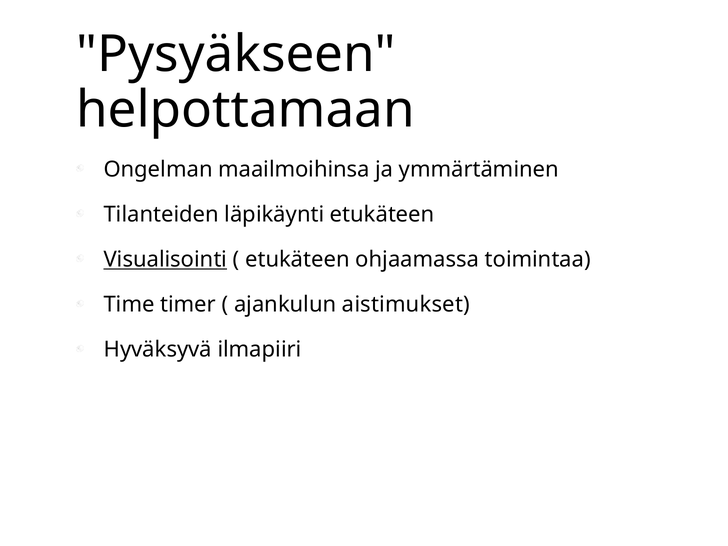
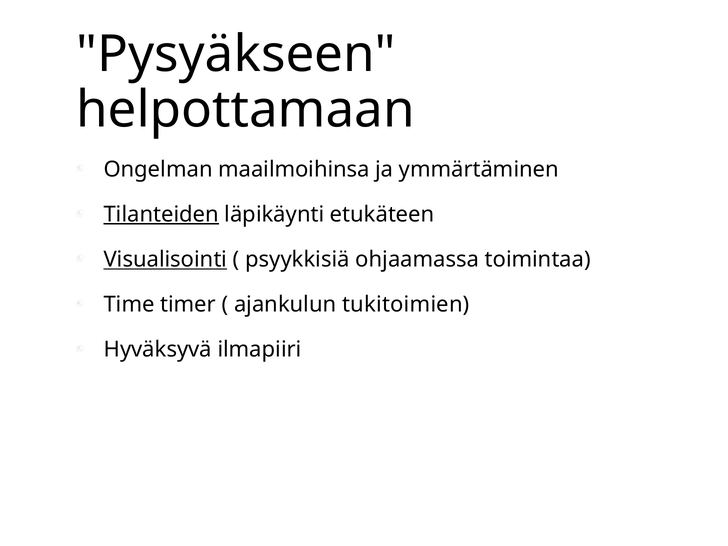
Tilanteiden underline: none -> present
etukäteen at (297, 259): etukäteen -> psyykkisiä
aistimukset: aistimukset -> tukitoimien
